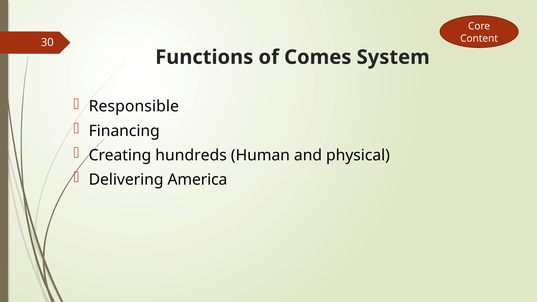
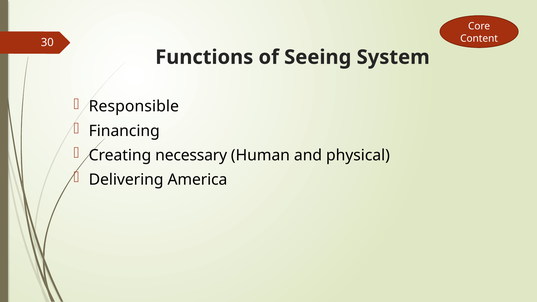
Comes: Comes -> Seeing
hundreds: hundreds -> necessary
